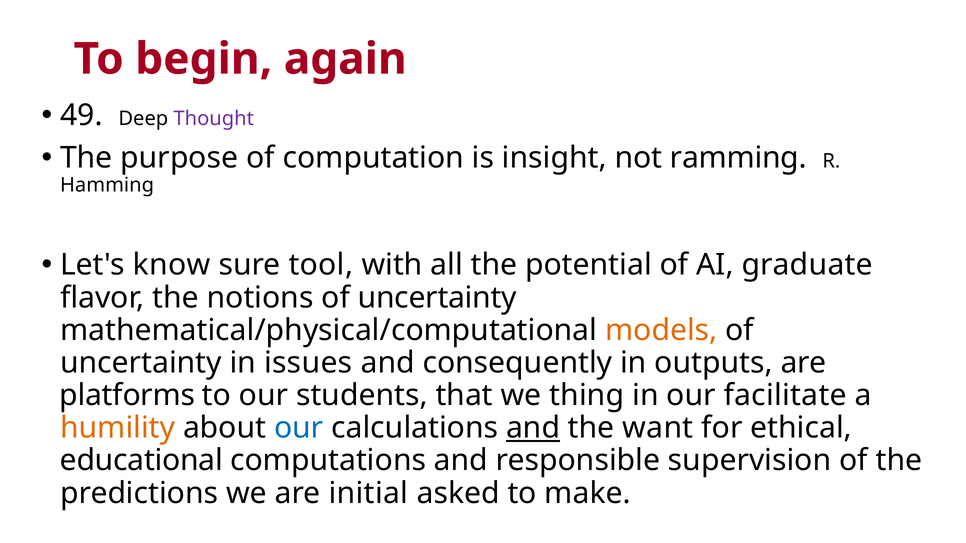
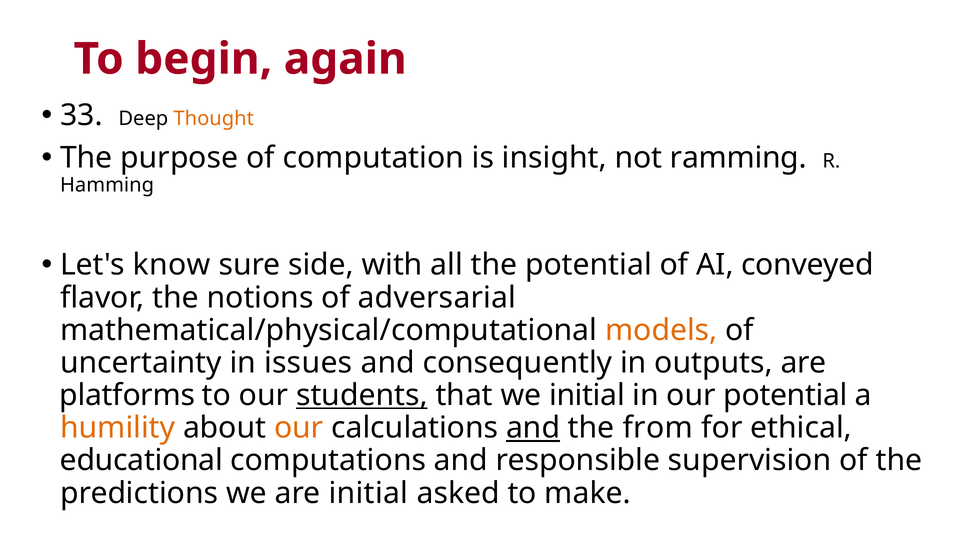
49: 49 -> 33
Thought colour: purple -> orange
tool: tool -> side
graduate: graduate -> conveyed
notions of uncertainty: uncertainty -> adversarial
students underline: none -> present
we thing: thing -> initial
our facilitate: facilitate -> potential
our at (299, 428) colour: blue -> orange
want: want -> from
